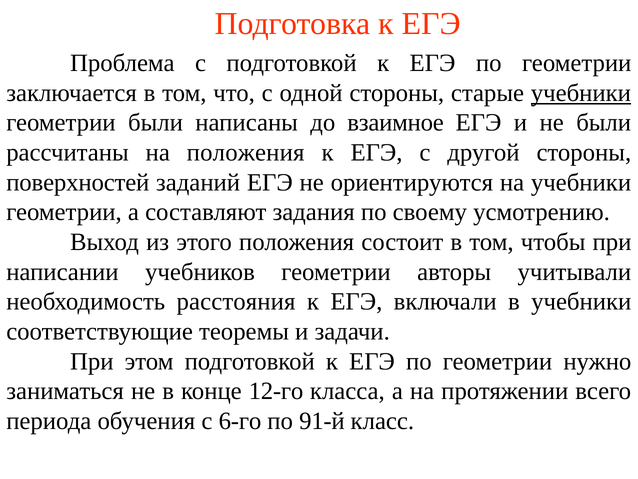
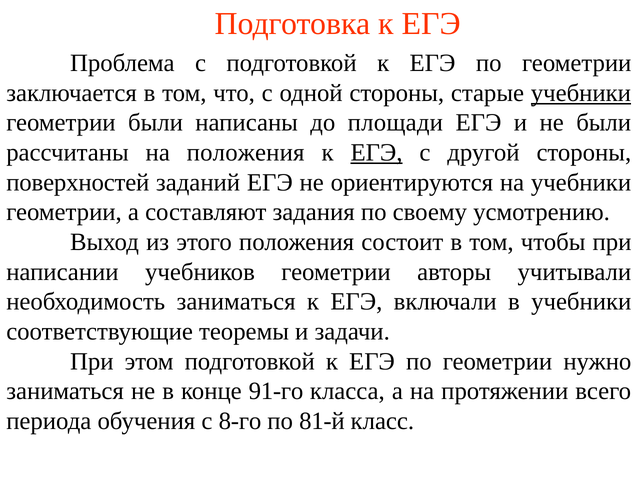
взаимное: взаимное -> площади
ЕГЭ at (377, 152) underline: none -> present
необходимость расстояния: расстояния -> заниматься
12-го: 12-го -> 91-го
6-го: 6-го -> 8-го
91-й: 91-й -> 81-й
